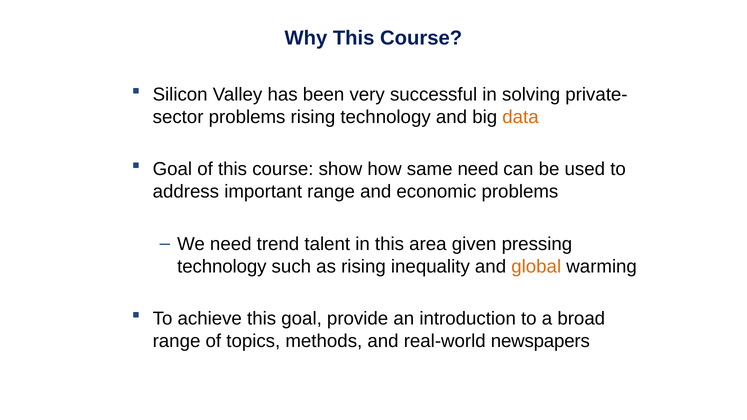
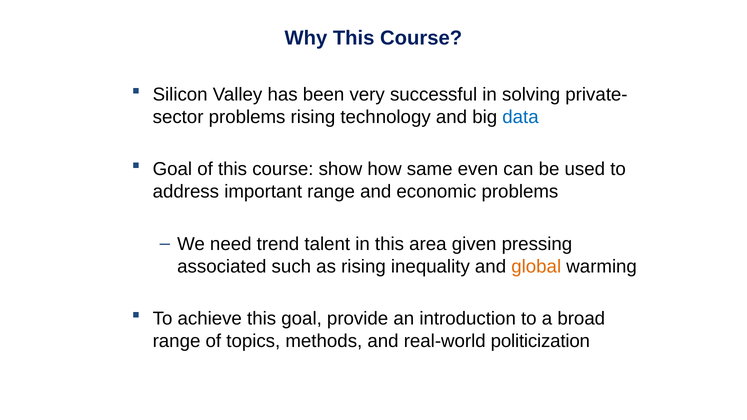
data colour: orange -> blue
same need: need -> even
technology at (222, 266): technology -> associated
newspapers: newspapers -> politicization
